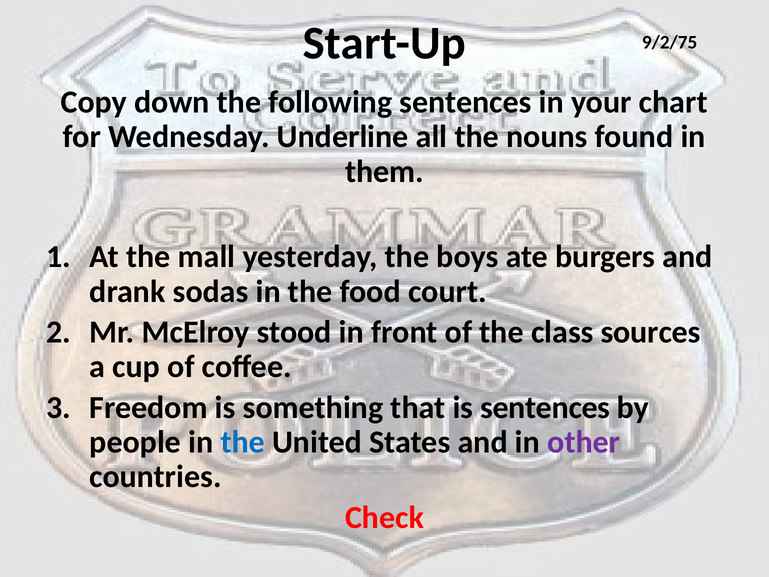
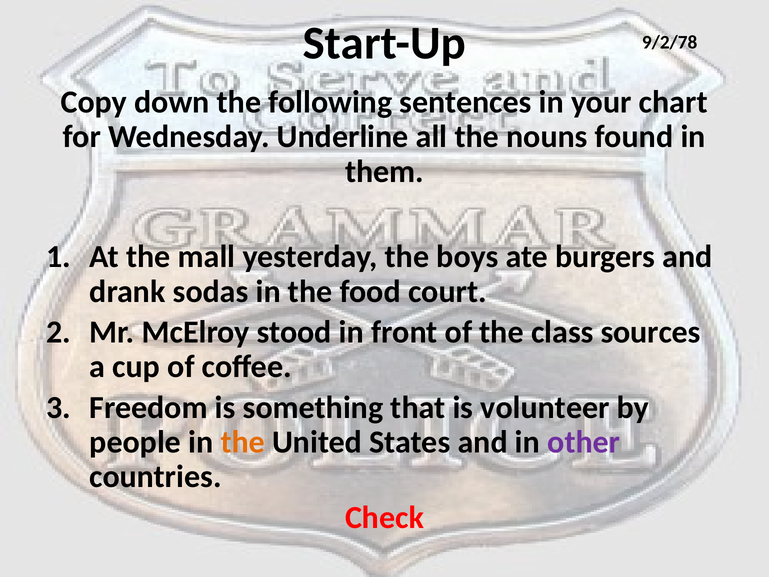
9/2/75: 9/2/75 -> 9/2/78
is sentences: sentences -> volunteer
the at (243, 442) colour: blue -> orange
